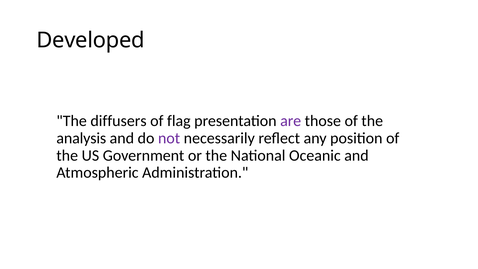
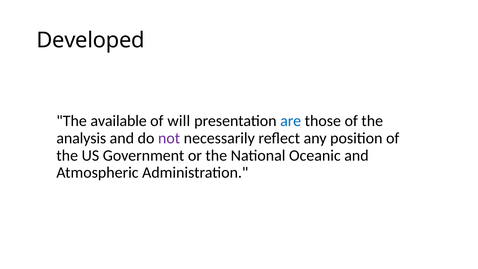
diffusers: diffusers -> available
flag: flag -> will
are colour: purple -> blue
